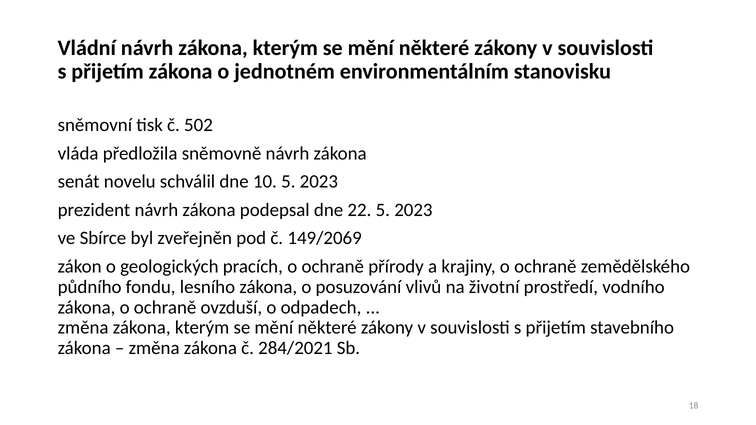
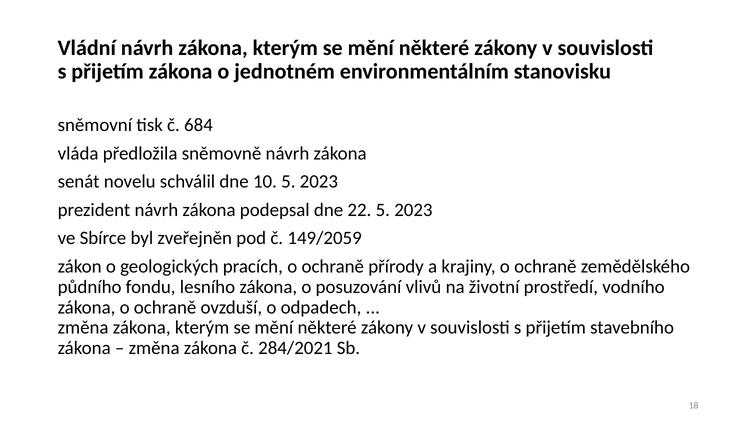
502: 502 -> 684
149/2069: 149/2069 -> 149/2059
